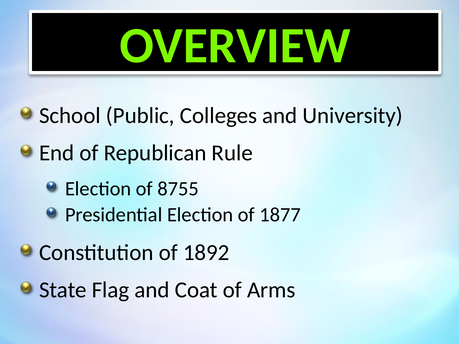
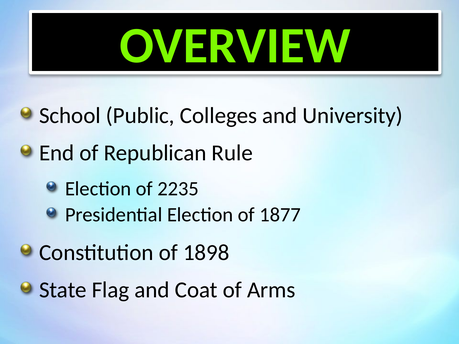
8755: 8755 -> 2235
1892: 1892 -> 1898
